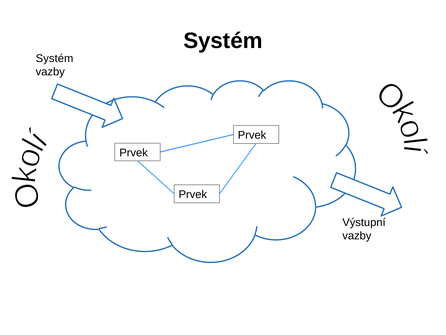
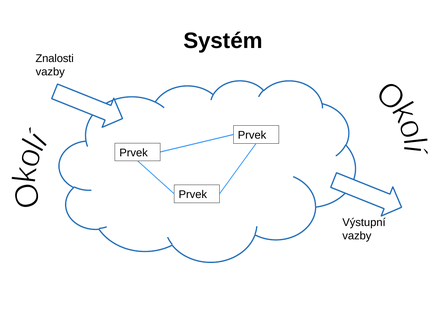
Systém at (55, 58): Systém -> Znalosti
